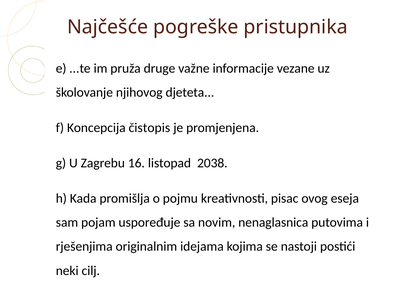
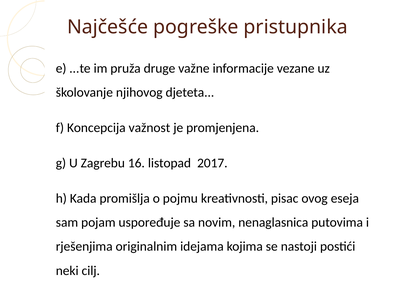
čistopis: čistopis -> važnost
2038: 2038 -> 2017
